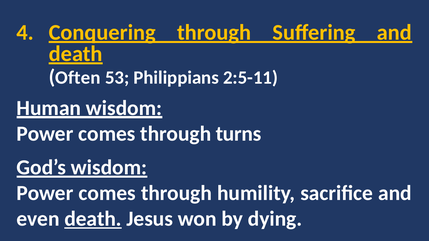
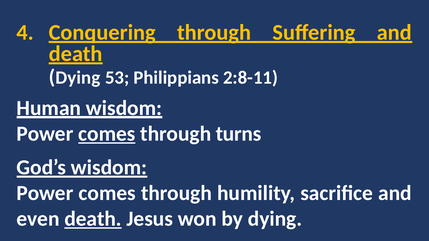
Often at (78, 78): Often -> Dying
2:5-11: 2:5-11 -> 2:8-11
comes at (107, 134) underline: none -> present
